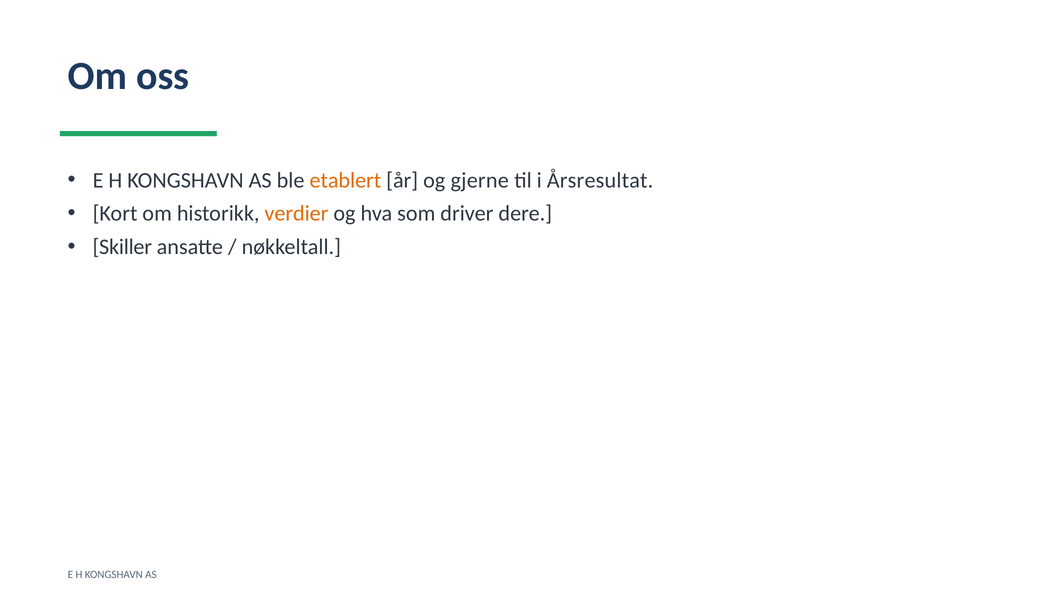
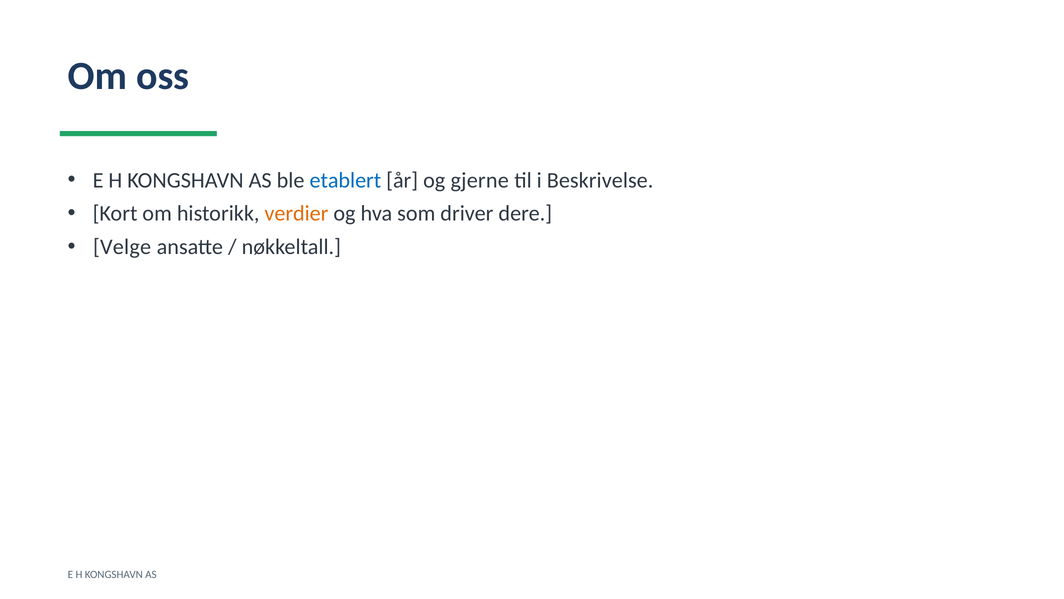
etablert colour: orange -> blue
Årsresultat: Årsresultat -> Beskrivelse
Skiller: Skiller -> Velge
